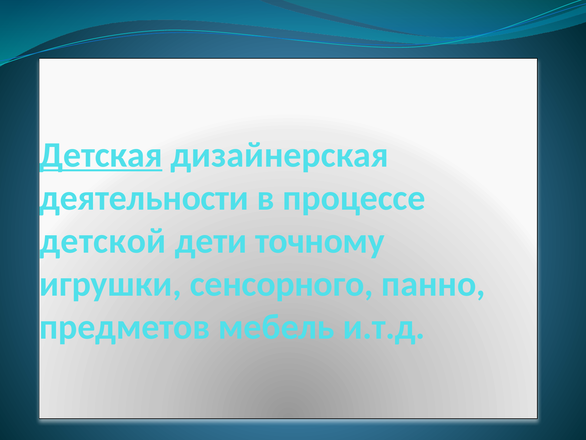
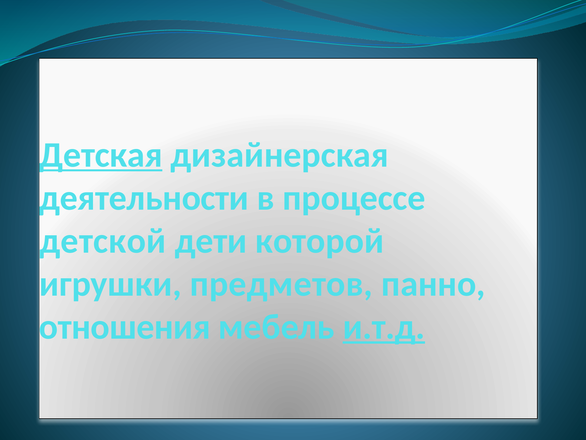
точному: точному -> которой
сенсорного: сенсорного -> предметов
предметов: предметов -> отношения
и.т.д underline: none -> present
